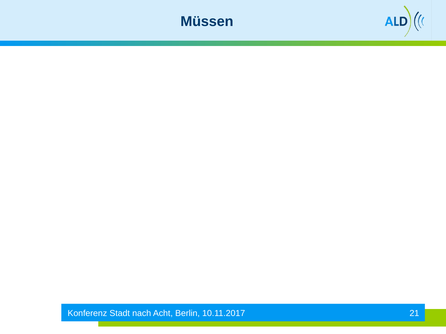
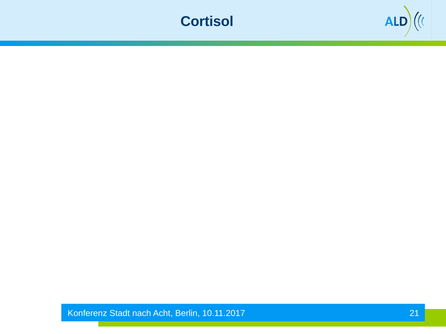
Müssen: Müssen -> Cortisol
